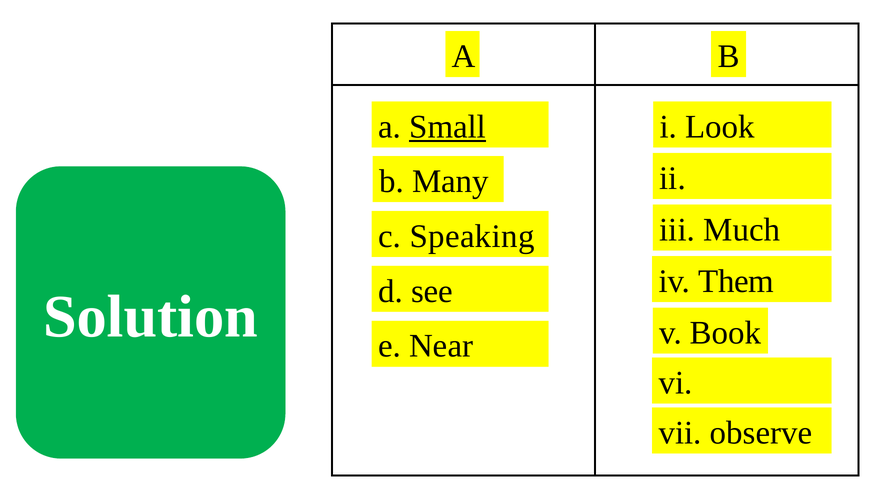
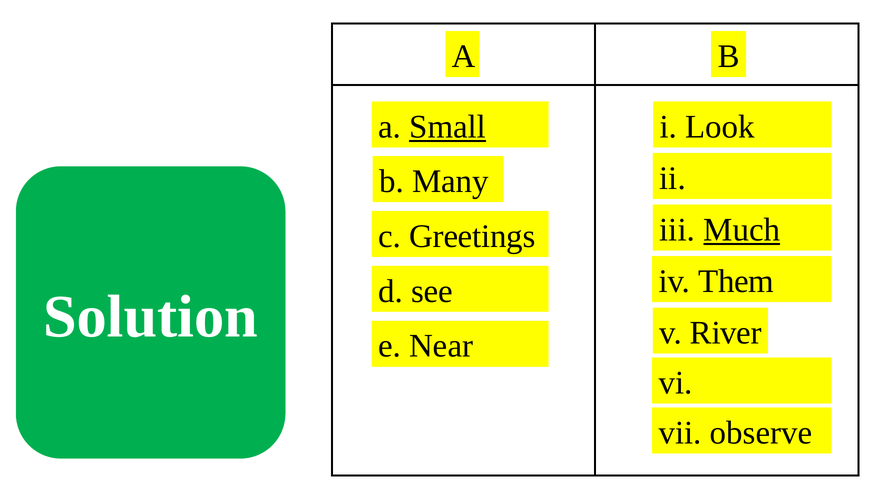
Speaking: Speaking -> Greetings
Much underline: none -> present
Book: Book -> River
